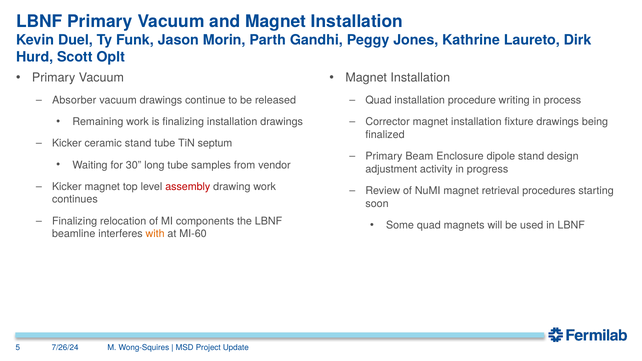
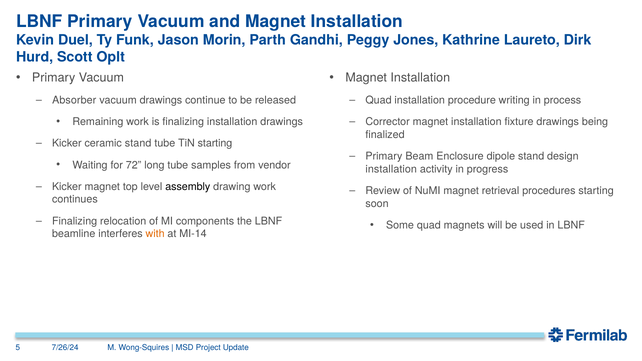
TiN septum: septum -> starting
30: 30 -> 72
adjustment at (391, 169): adjustment -> installation
assembly colour: red -> black
MI-60: MI-60 -> MI-14
